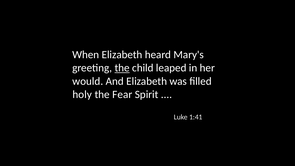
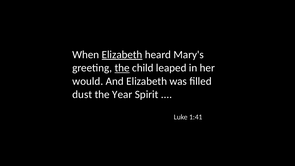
Elizabeth at (122, 55) underline: none -> present
holy: holy -> dust
Fear: Fear -> Year
